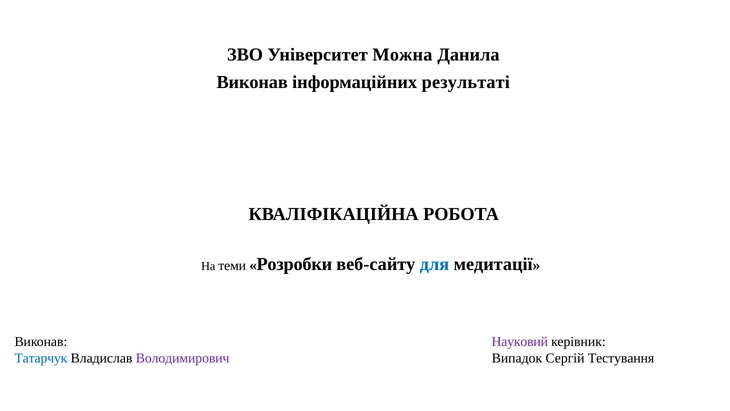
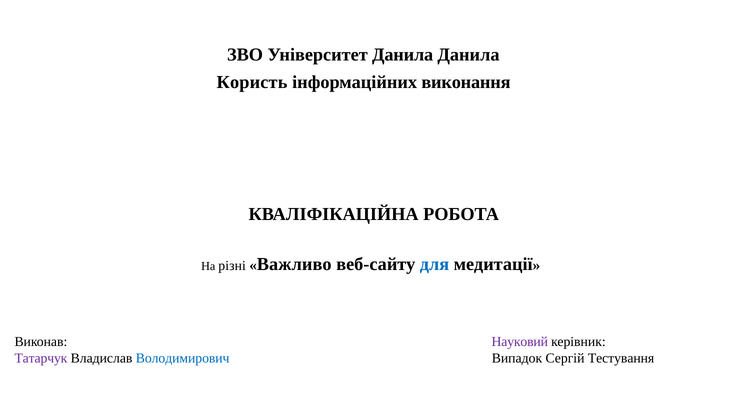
Університет Можна: Можна -> Данила
Виконав at (252, 82): Виконав -> Користь
результаті: результаті -> виконання
теми: теми -> різні
Розробки: Розробки -> Важливо
Татарчук colour: blue -> purple
Володимирович colour: purple -> blue
